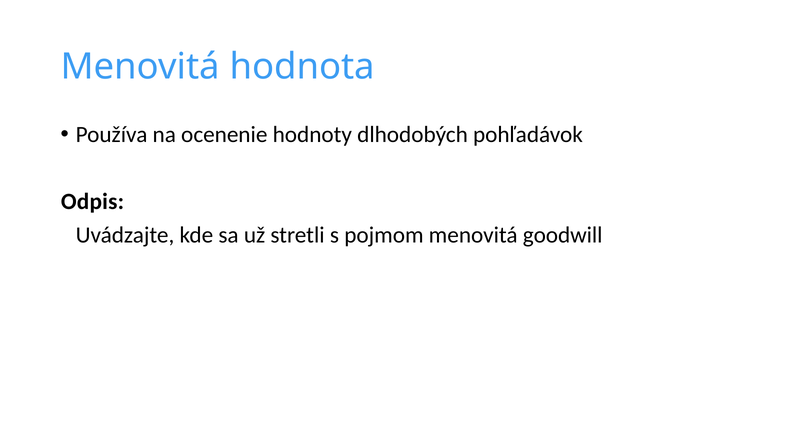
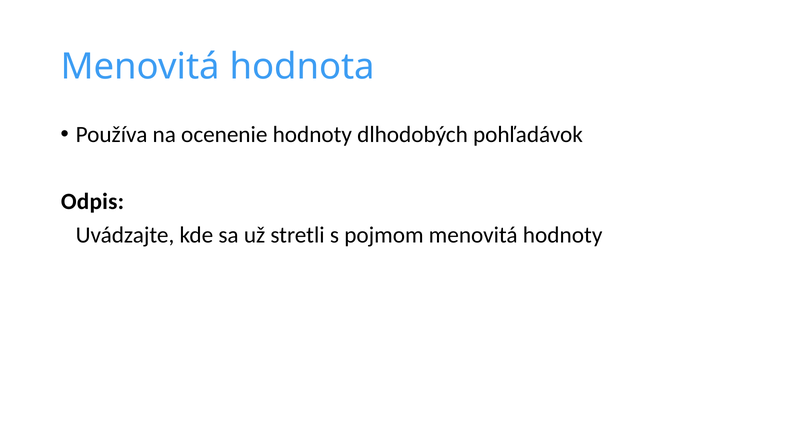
menovitá goodwill: goodwill -> hodnoty
